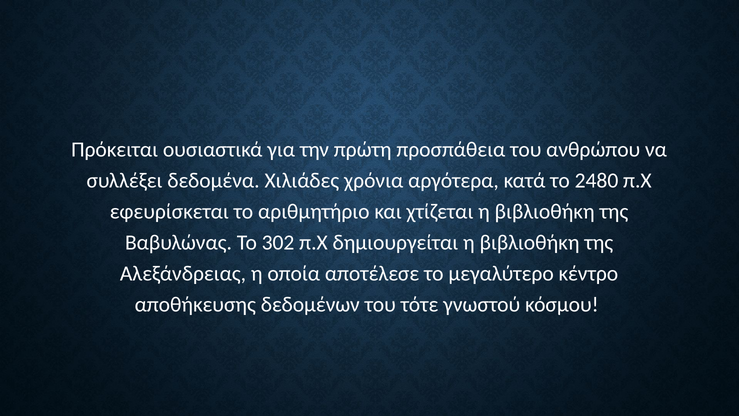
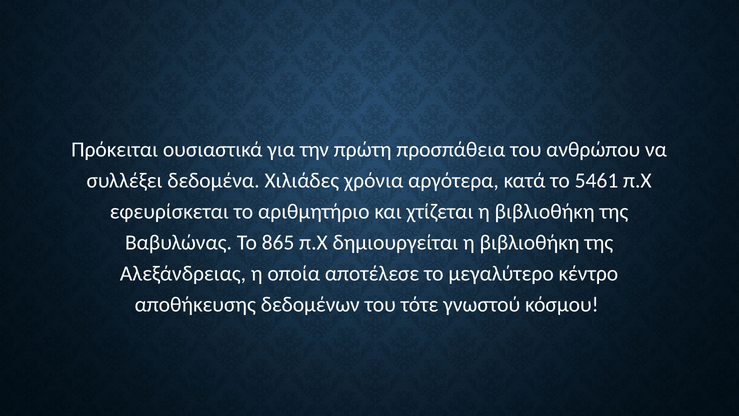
2480: 2480 -> 5461
302: 302 -> 865
